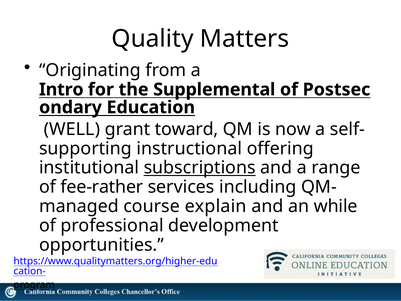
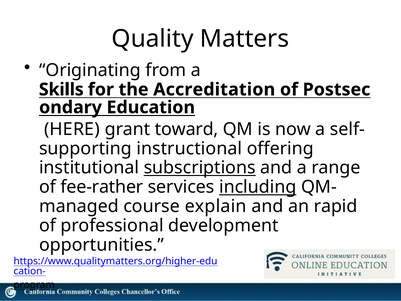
Intro: Intro -> Skills
Supplemental: Supplemental -> Accreditation
WELL: WELL -> HERE
including underline: none -> present
while: while -> rapid
